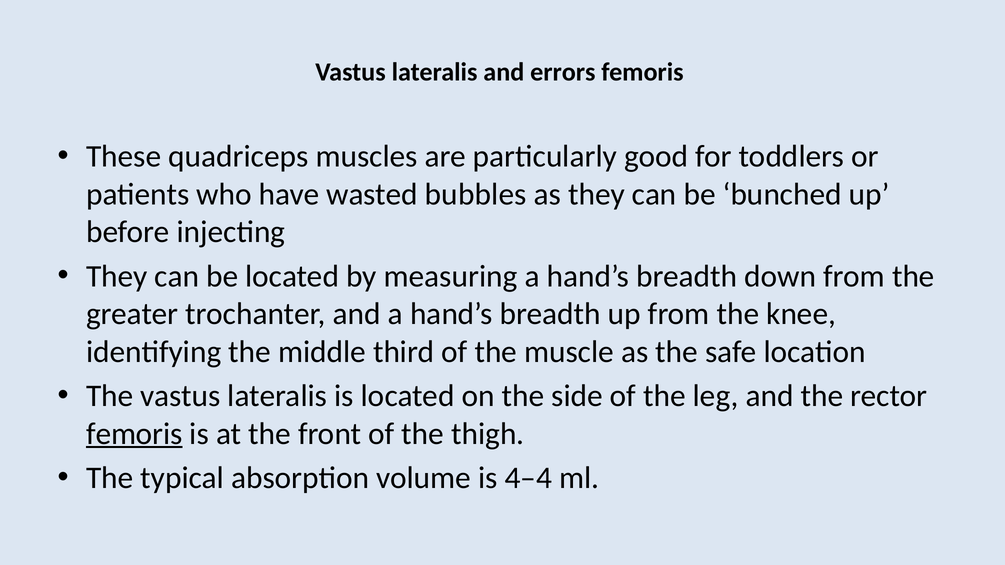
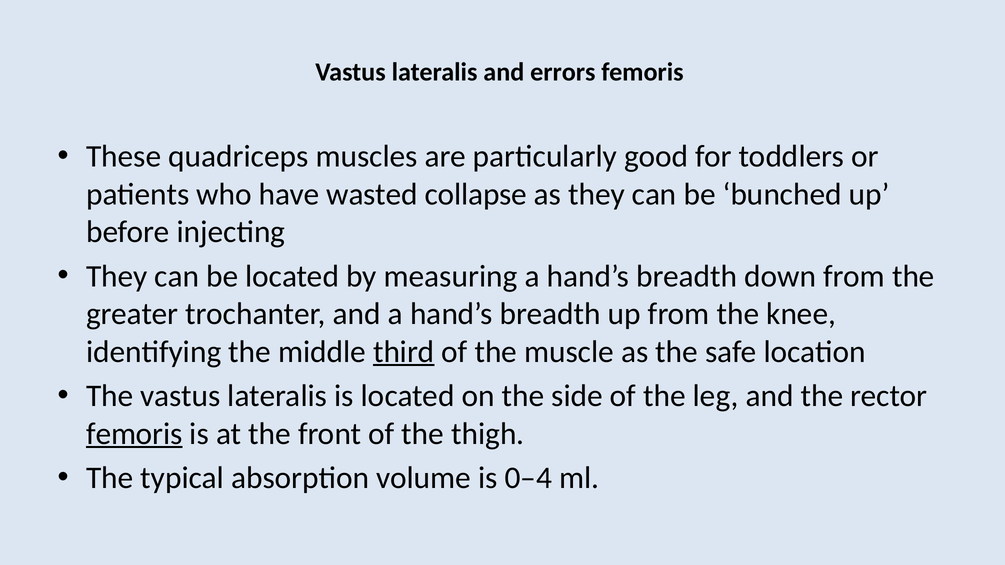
bubbles: bubbles -> collapse
third underline: none -> present
4–4: 4–4 -> 0–4
